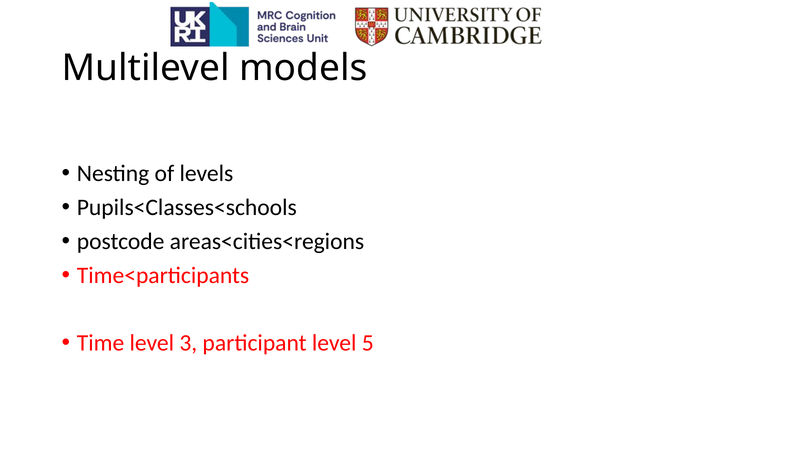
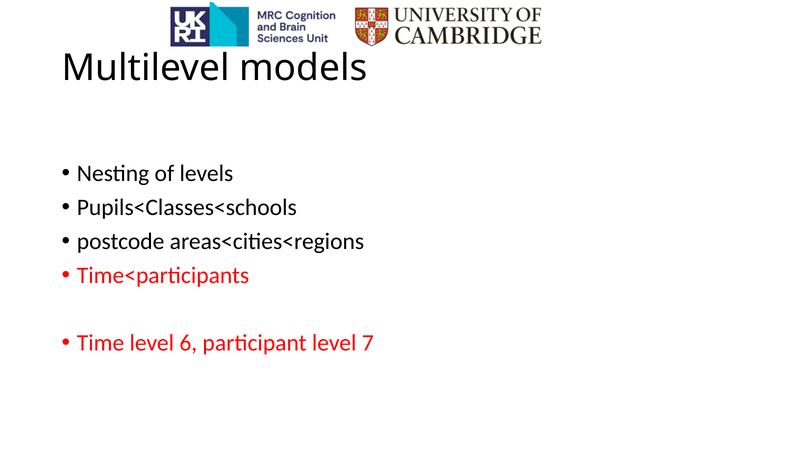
3: 3 -> 6
5: 5 -> 7
